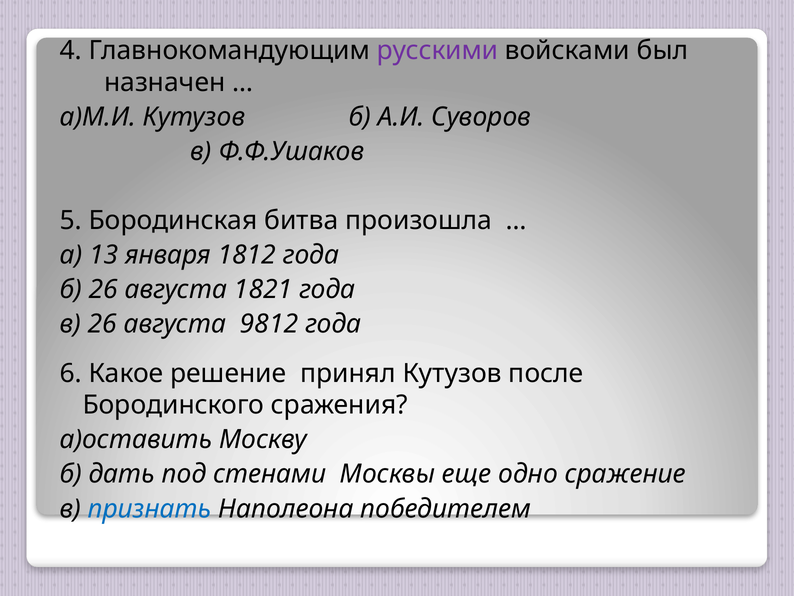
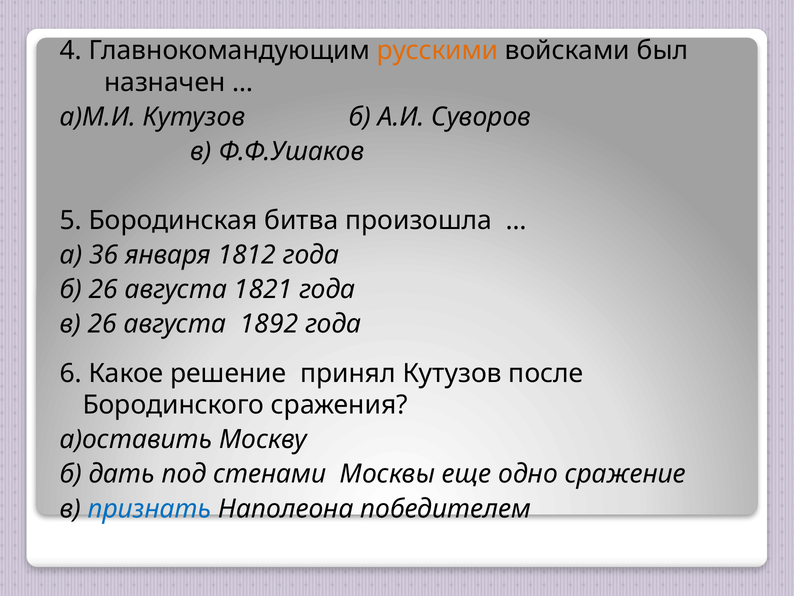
русскими colour: purple -> orange
13: 13 -> 36
9812: 9812 -> 1892
